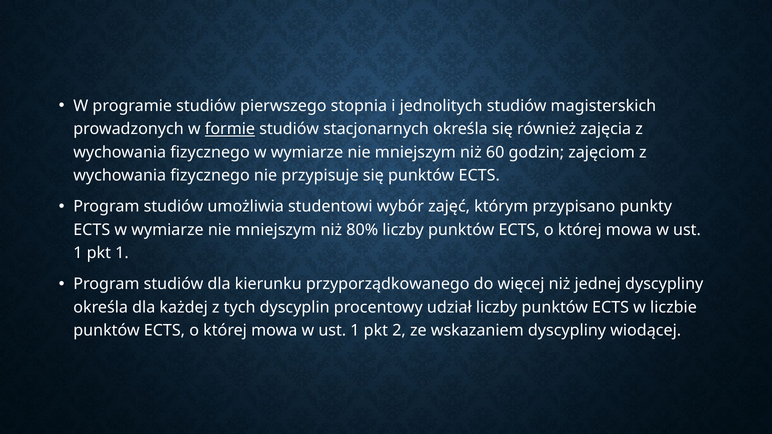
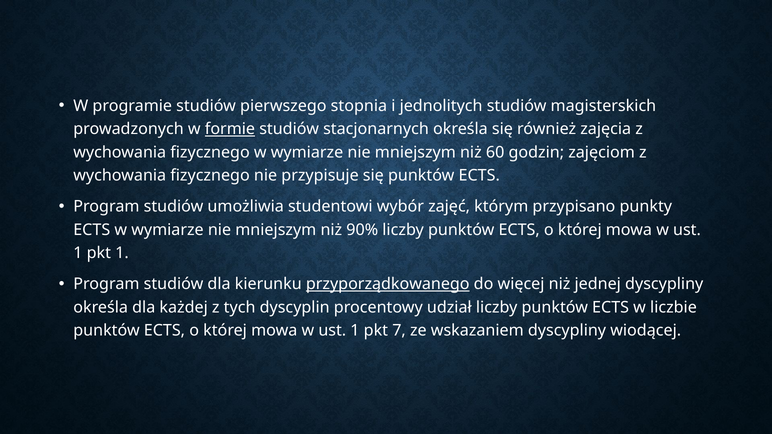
80%: 80% -> 90%
przyporządkowanego underline: none -> present
2: 2 -> 7
